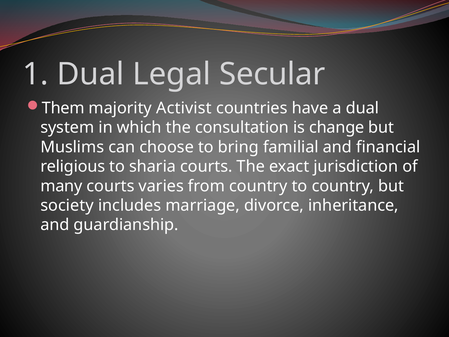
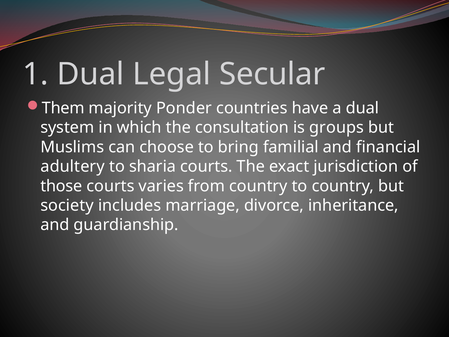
Activist: Activist -> Ponder
change: change -> groups
religious: religious -> adultery
many: many -> those
